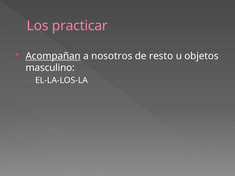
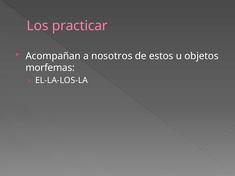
Acompañan underline: present -> none
resto: resto -> estos
masculino: masculino -> morfemas
